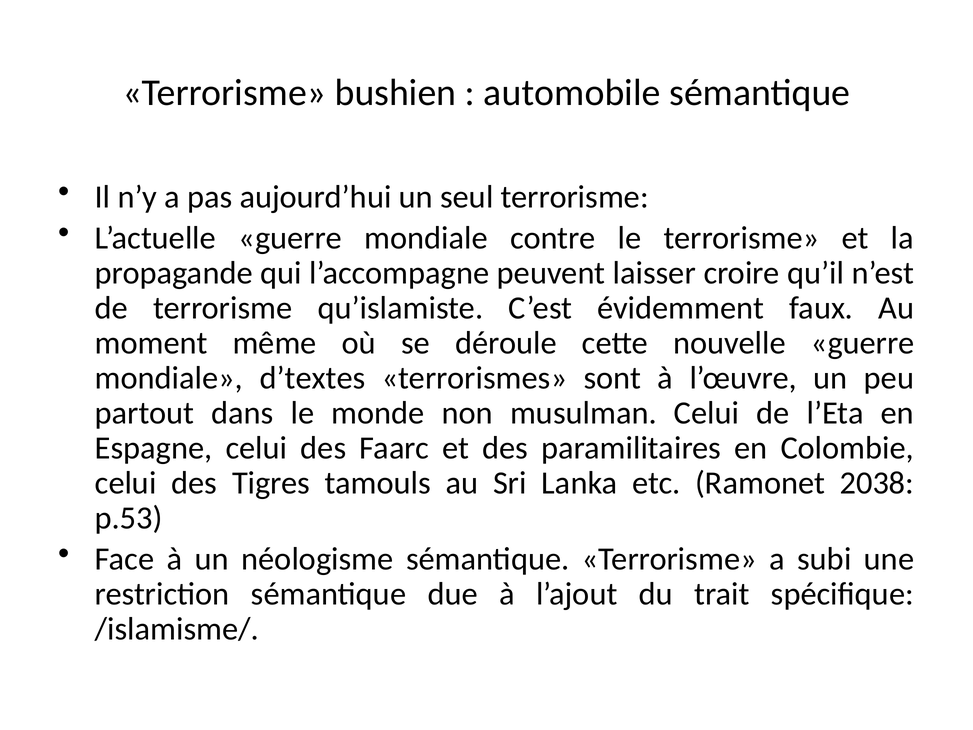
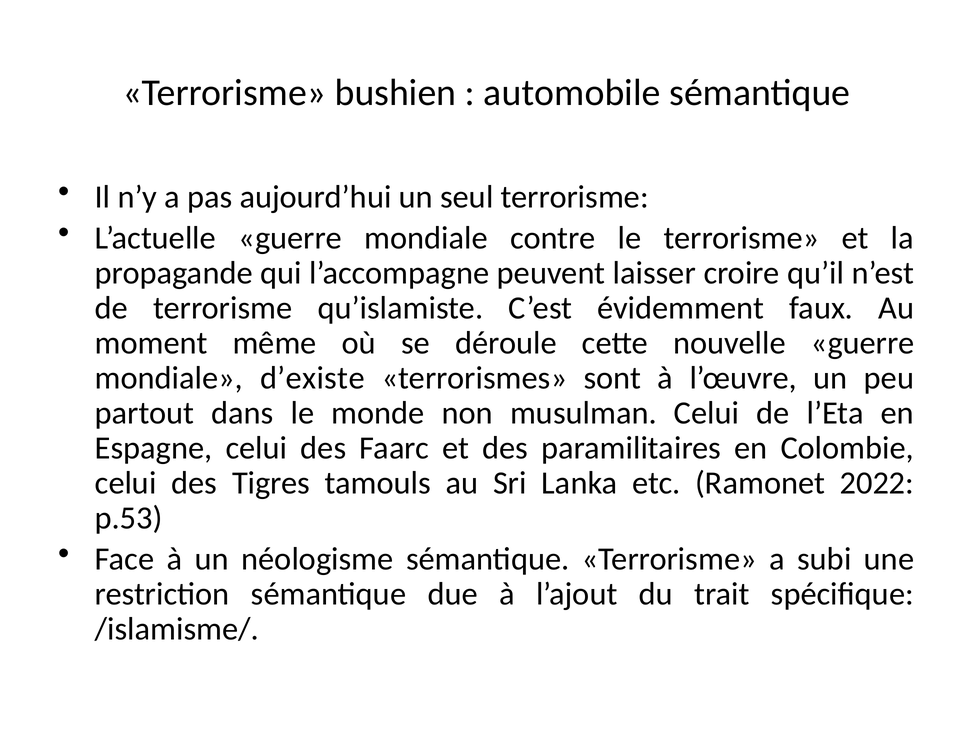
d’textes: d’textes -> d’existe
2038: 2038 -> 2022
